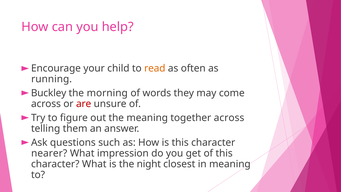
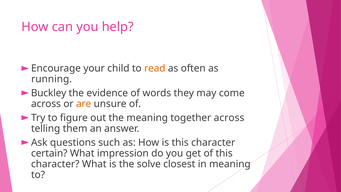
morning: morning -> evidence
are colour: red -> orange
nearer: nearer -> certain
night: night -> solve
